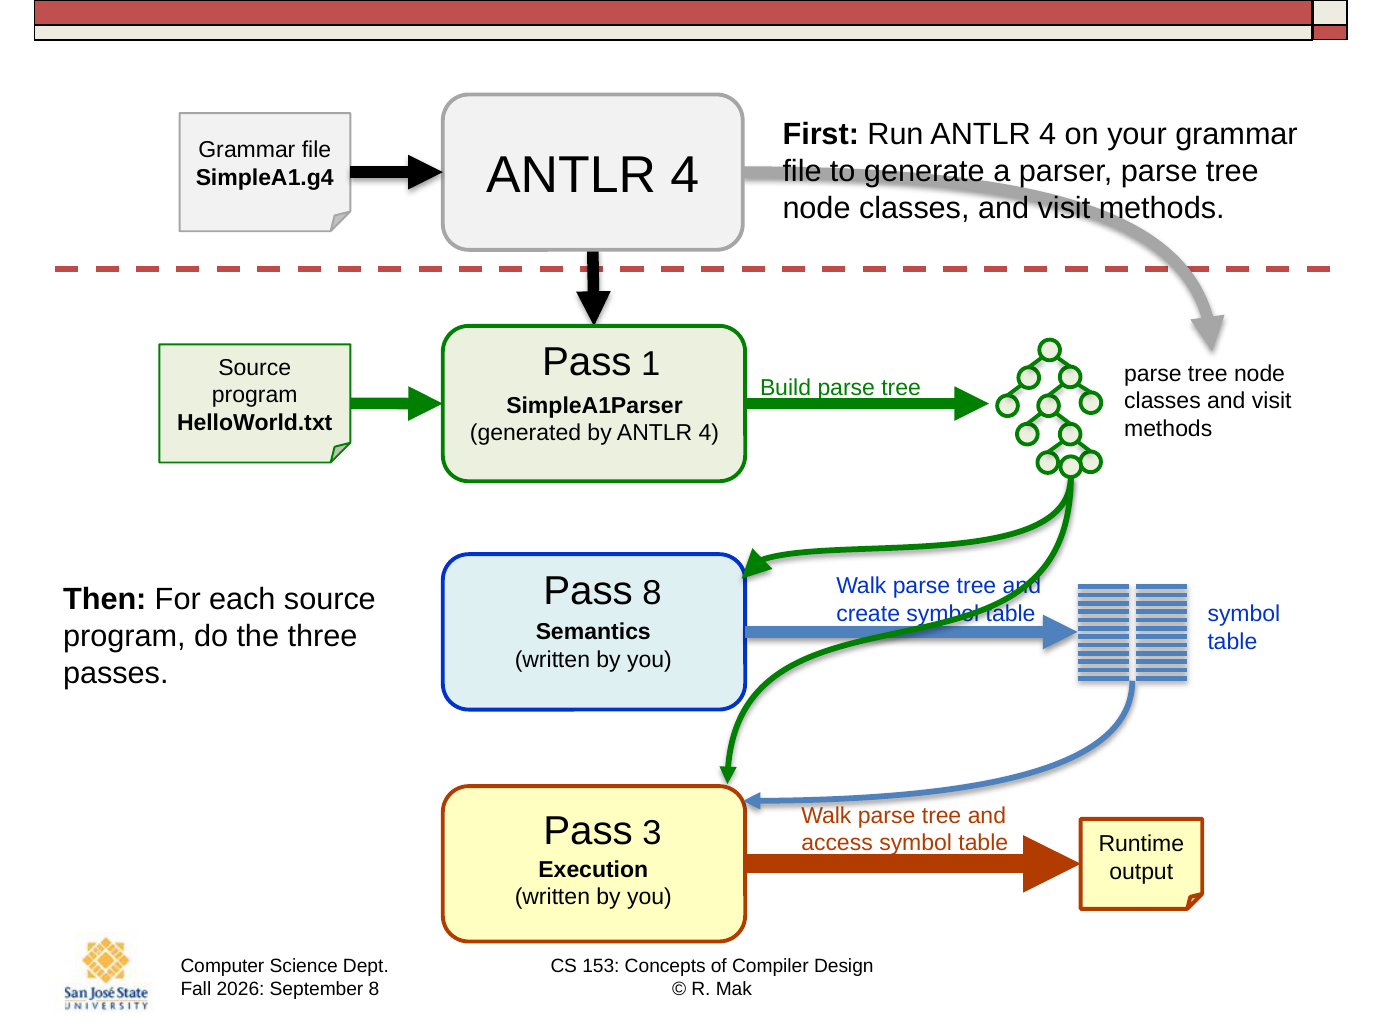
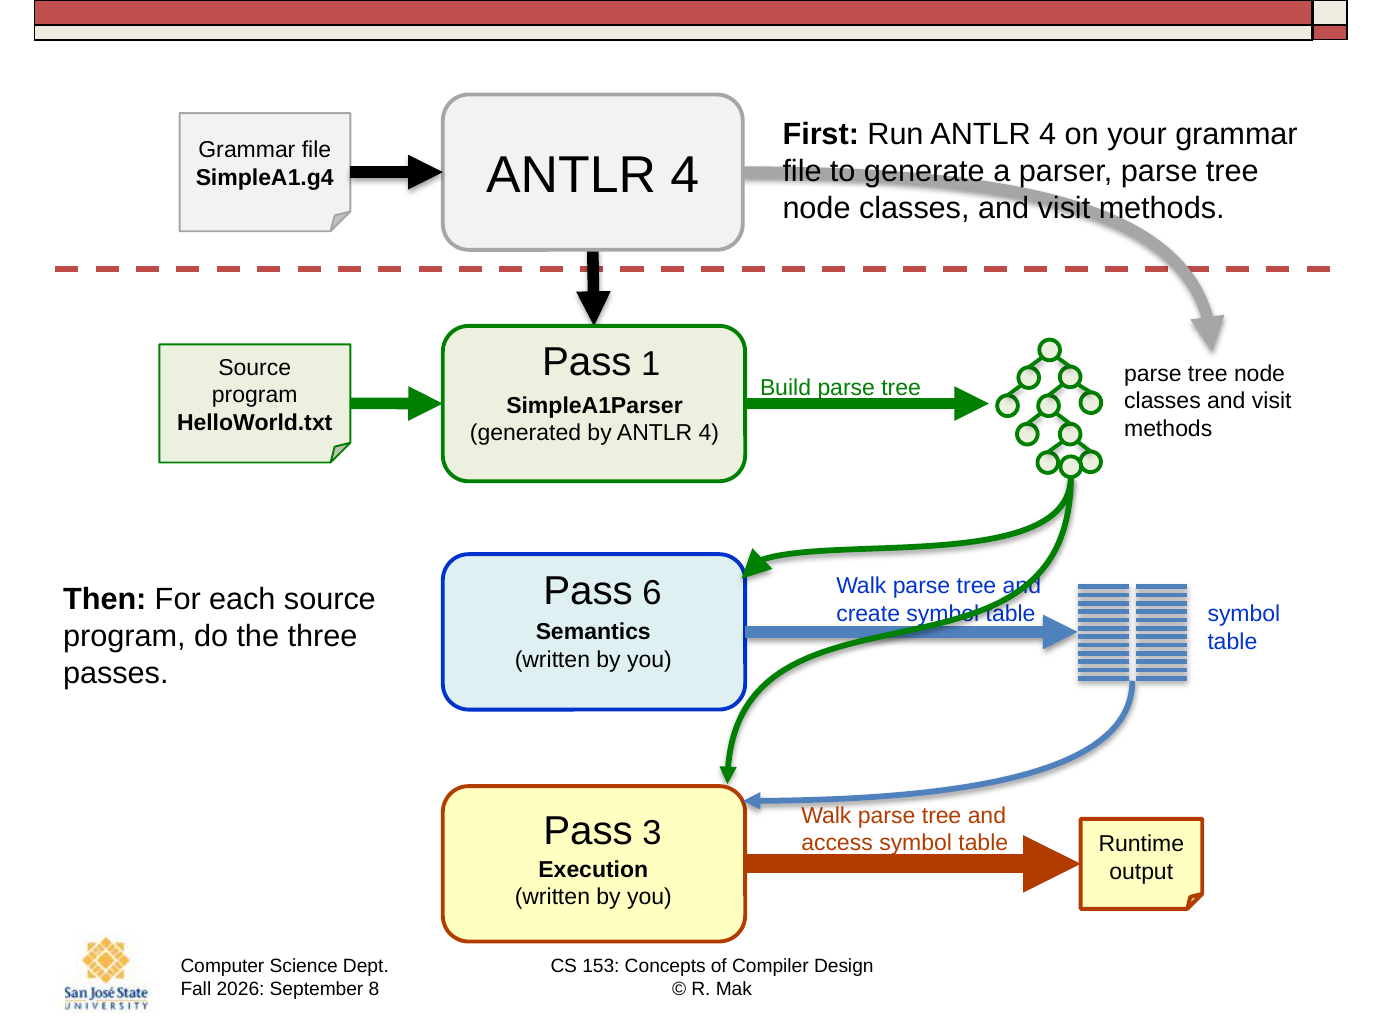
Pass 8: 8 -> 6
